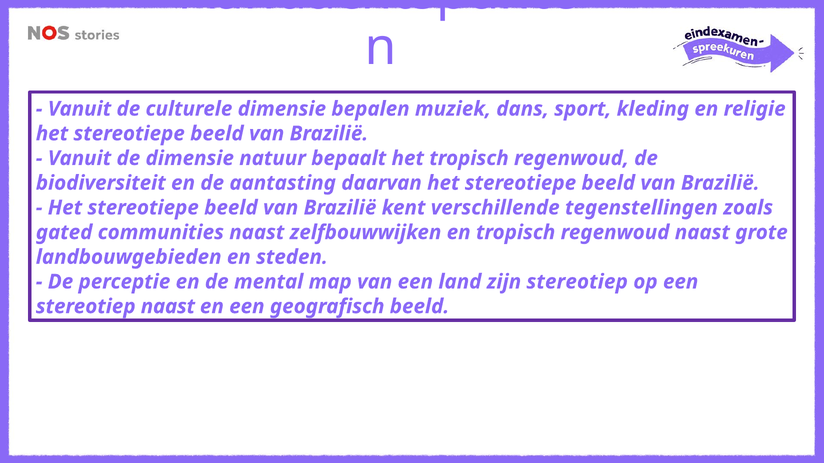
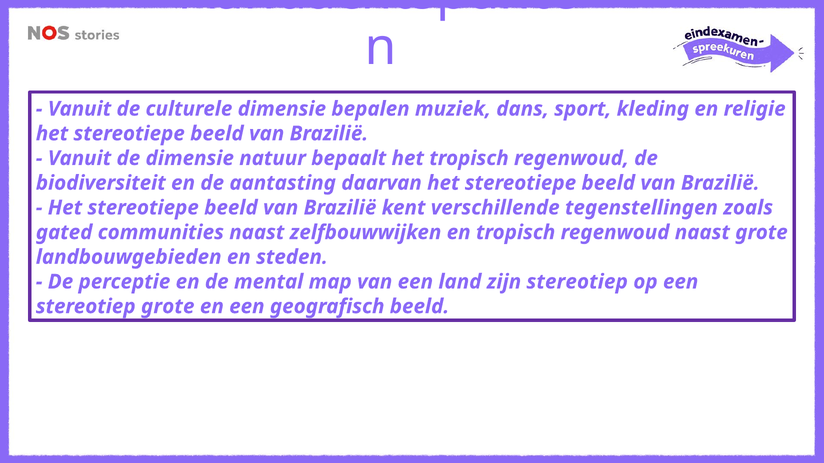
stereotiep naast: naast -> grote
